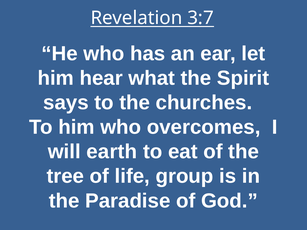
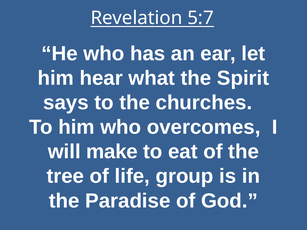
3:7: 3:7 -> 5:7
earth: earth -> make
